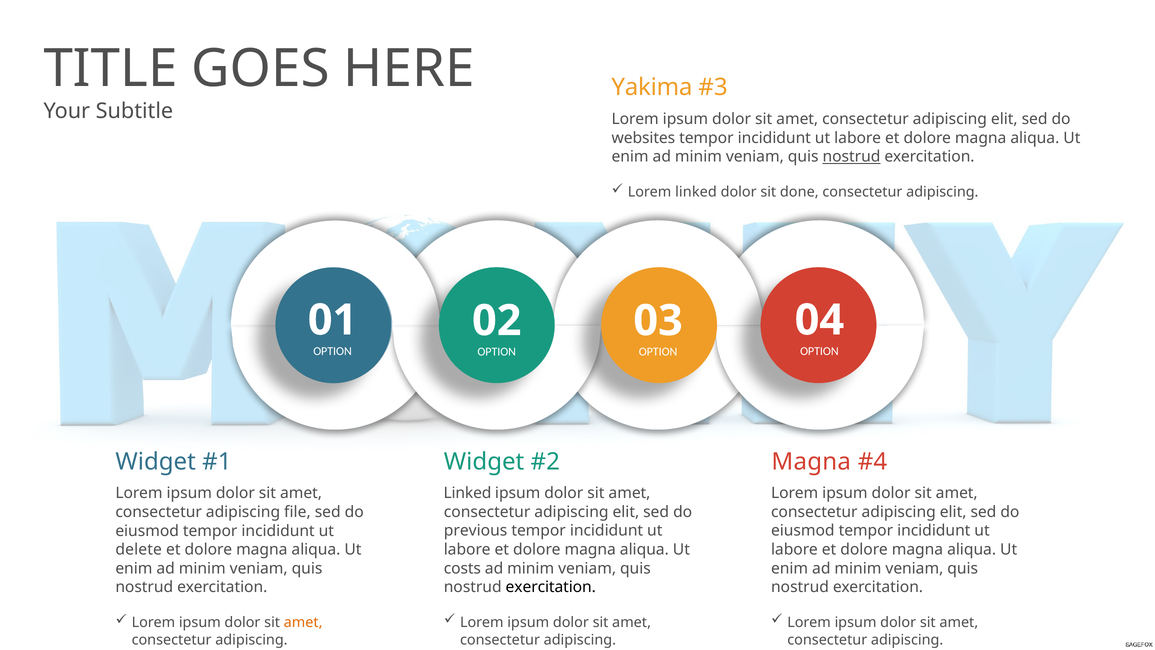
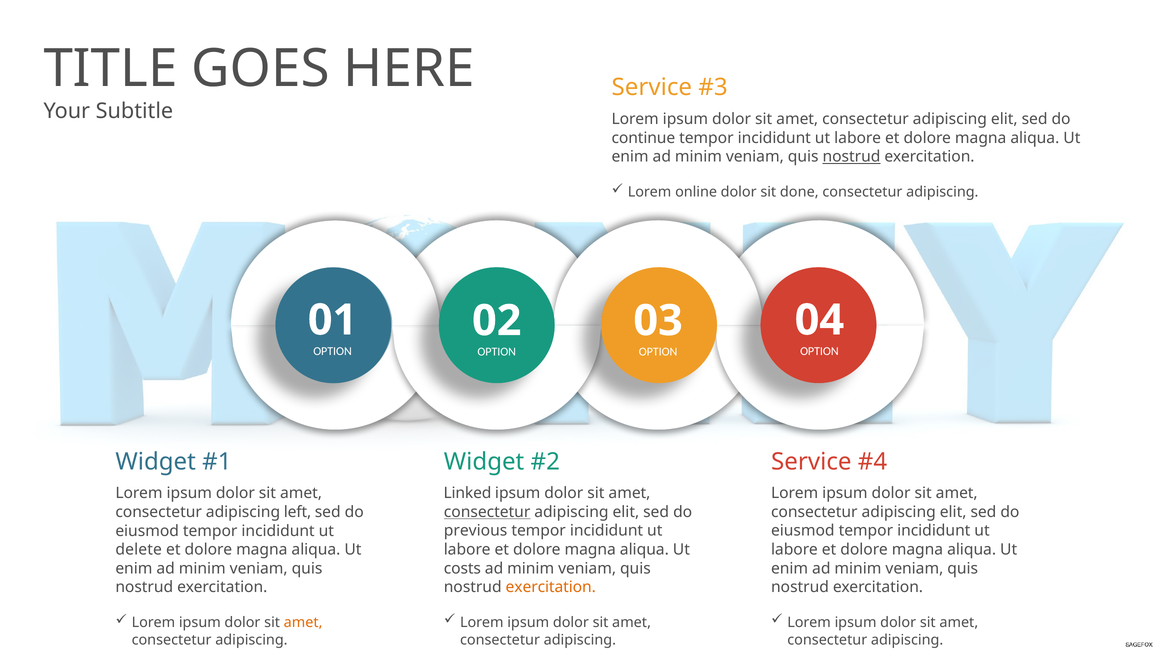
Yakima at (652, 87): Yakima -> Service
websites: websites -> continue
Lorem linked: linked -> online
Magna at (811, 461): Magna -> Service
consectetur at (487, 512) underline: none -> present
file: file -> left
exercitation at (551, 587) colour: black -> orange
